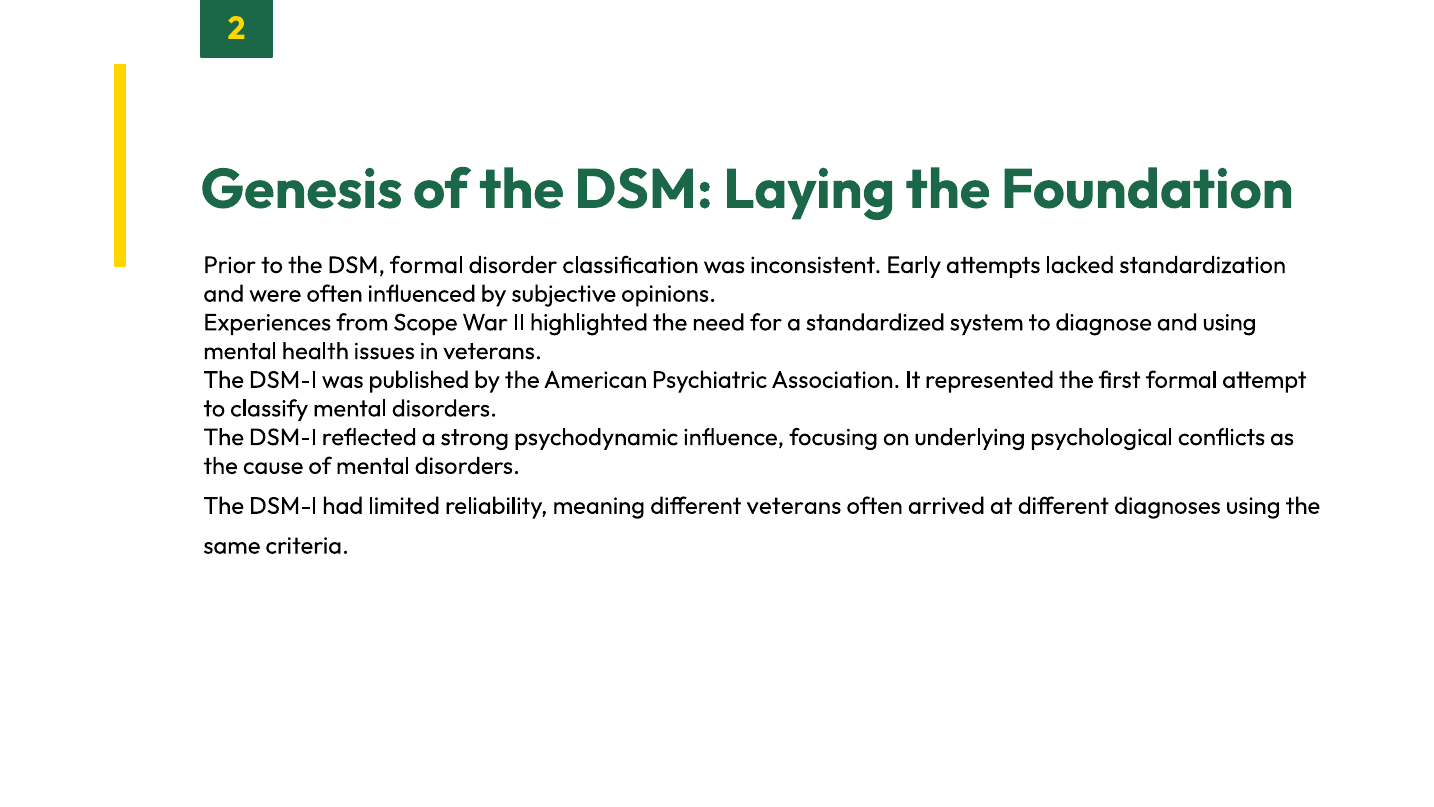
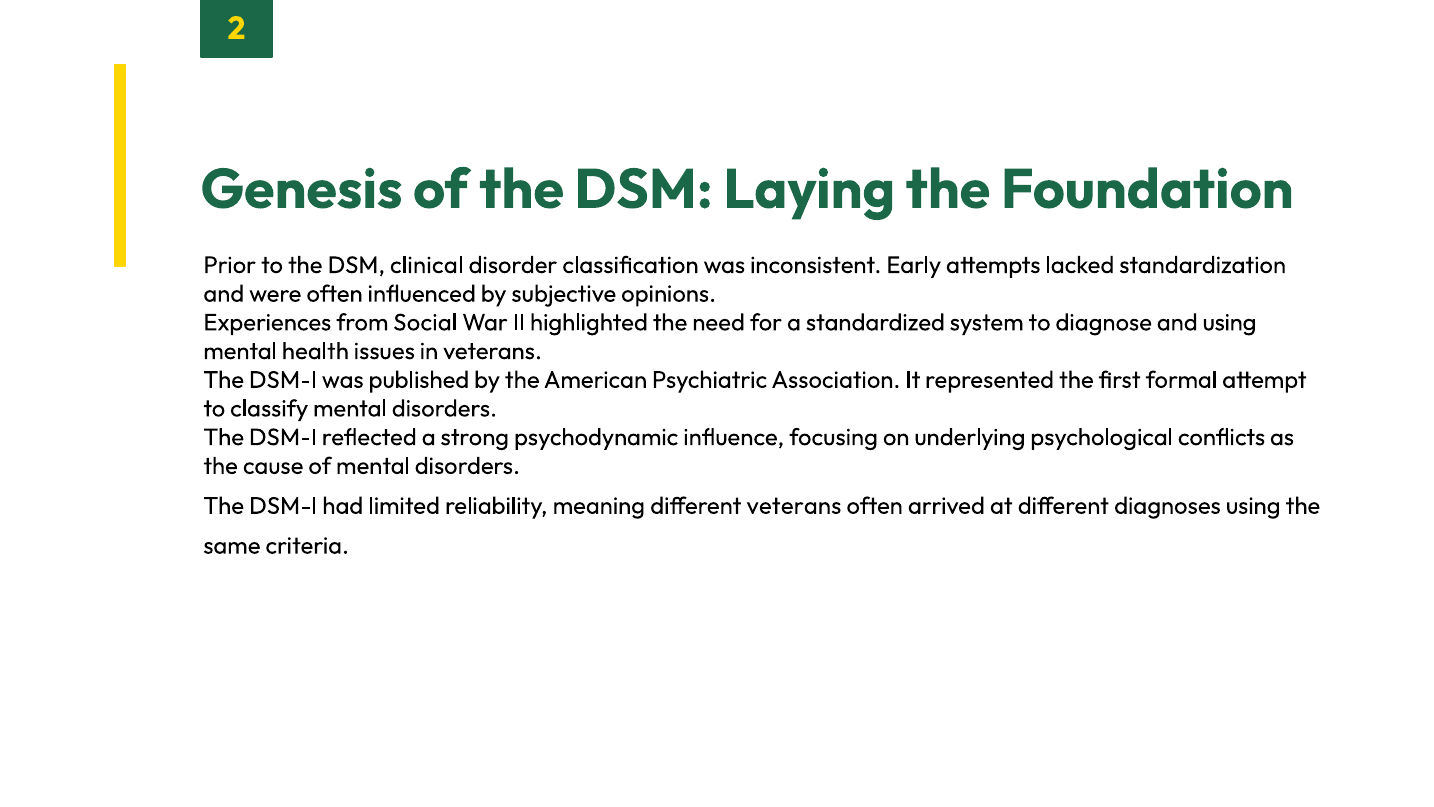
DSM formal: formal -> clinical
Scope: Scope -> Social
